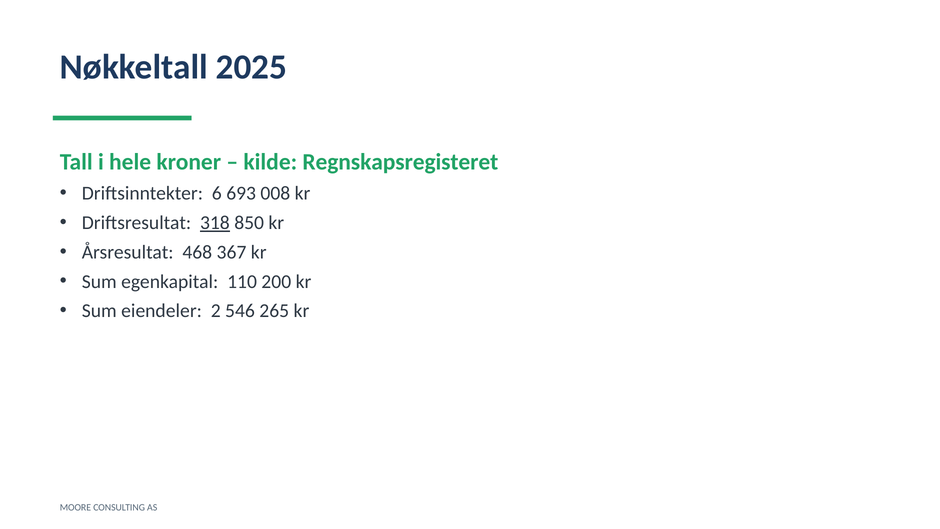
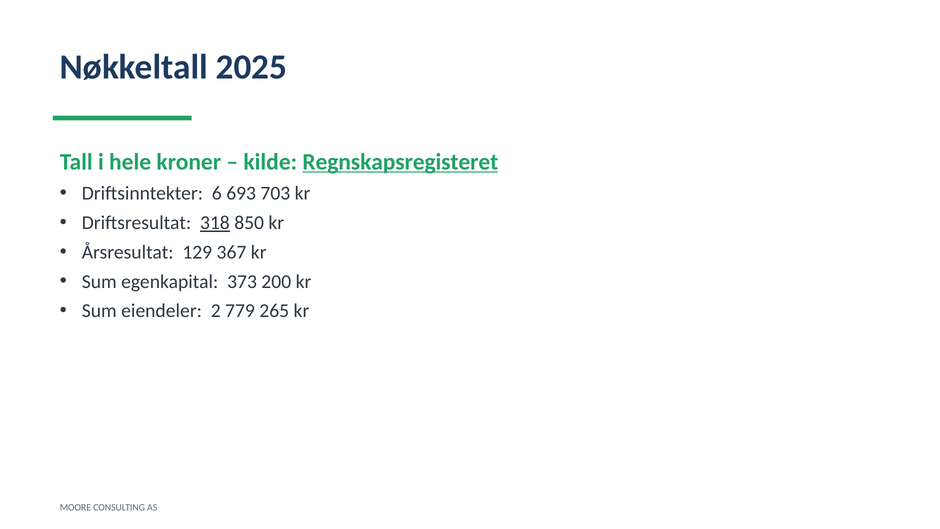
Regnskapsregisteret underline: none -> present
008: 008 -> 703
468: 468 -> 129
110: 110 -> 373
546: 546 -> 779
